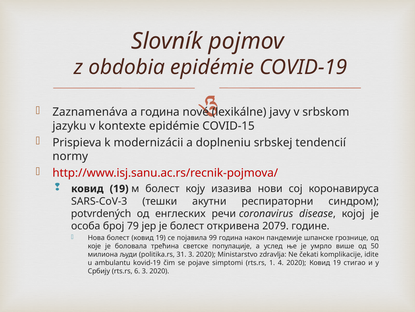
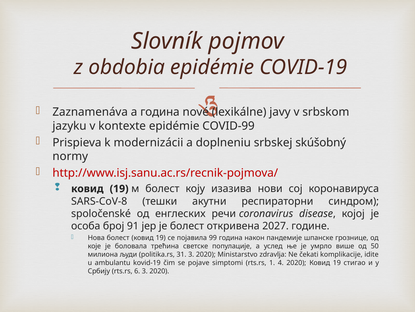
COVID-15: COVID-15 -> COVID-99
tendencií: tendencií -> skúšobný
SARS-CoV-3: SARS-CoV-3 -> SARS-CoV-8
potvrdených: potvrdených -> spoločenské
79: 79 -> 91
2079: 2079 -> 2027
